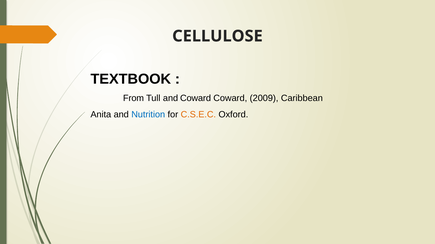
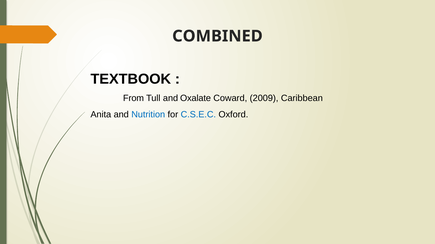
CELLULOSE: CELLULOSE -> COMBINED
and Coward: Coward -> Oxalate
C.S.E.C colour: orange -> blue
